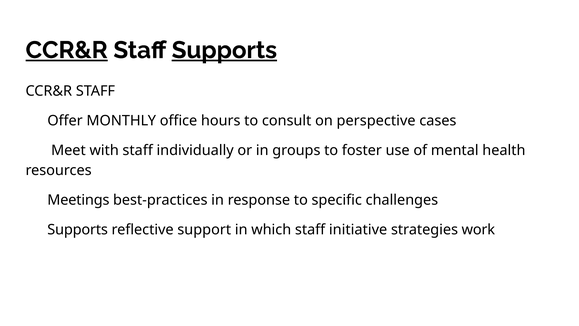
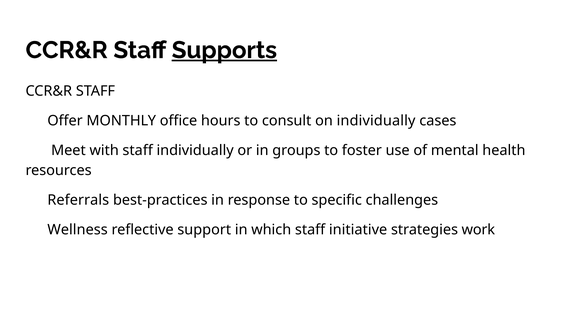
CCR&R at (67, 50) underline: present -> none
on perspective: perspective -> individually
Meetings: Meetings -> Referrals
Supports at (78, 229): Supports -> Wellness
